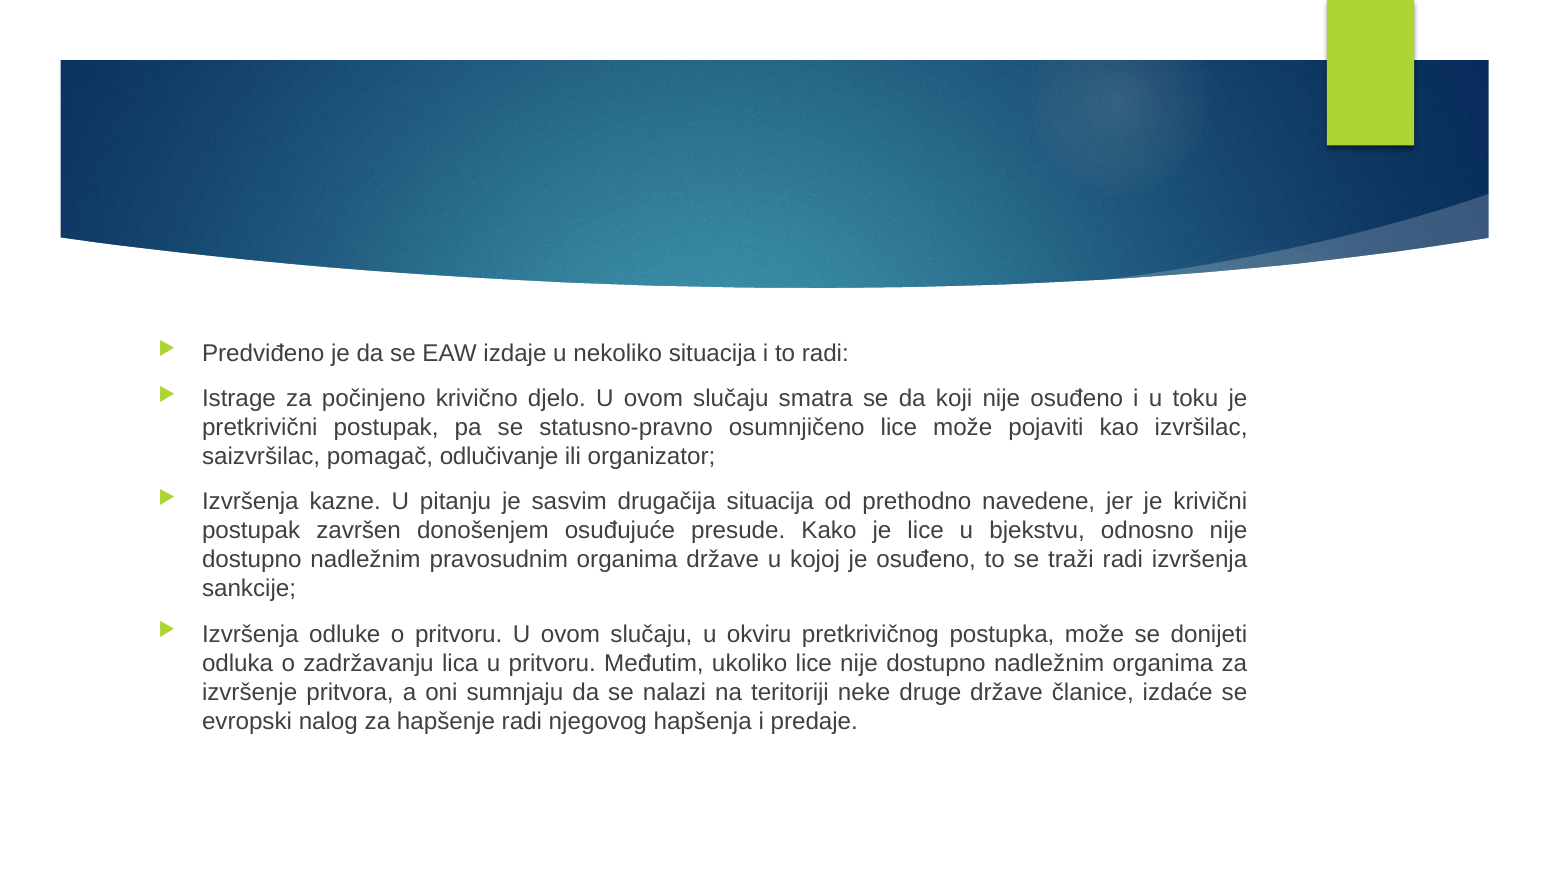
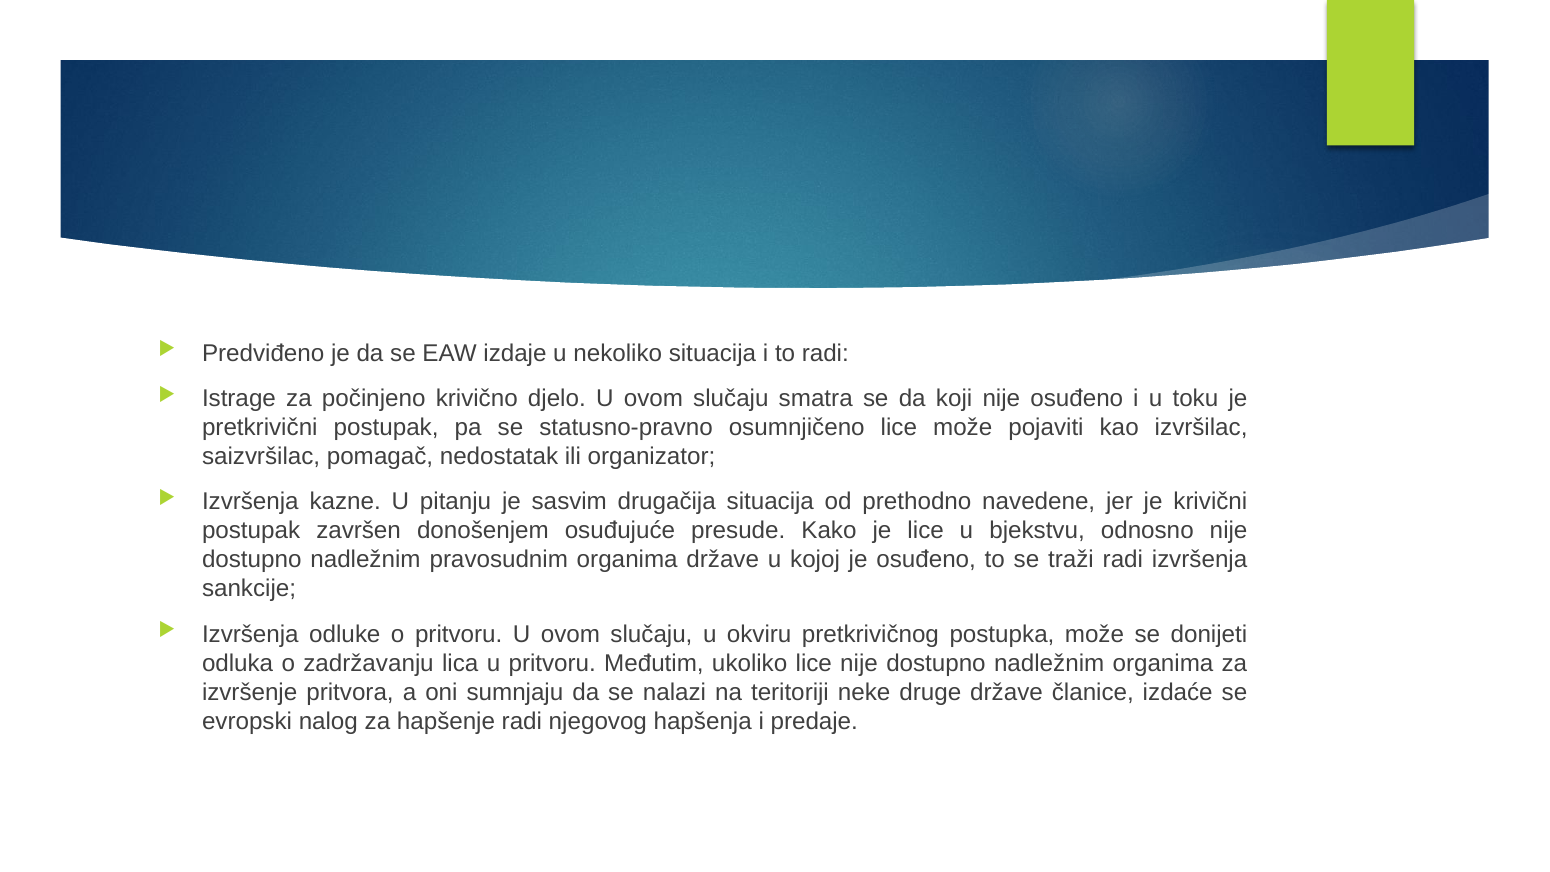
odlučivanje: odlučivanje -> nedostatak
